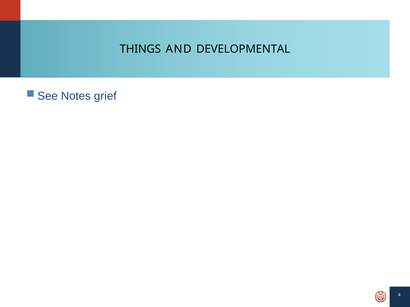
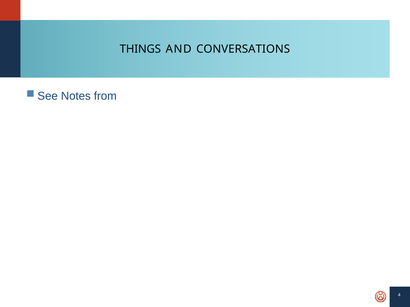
DEVELOPMENTAL: DEVELOPMENTAL -> CONVERSATIONS
grief: grief -> from
